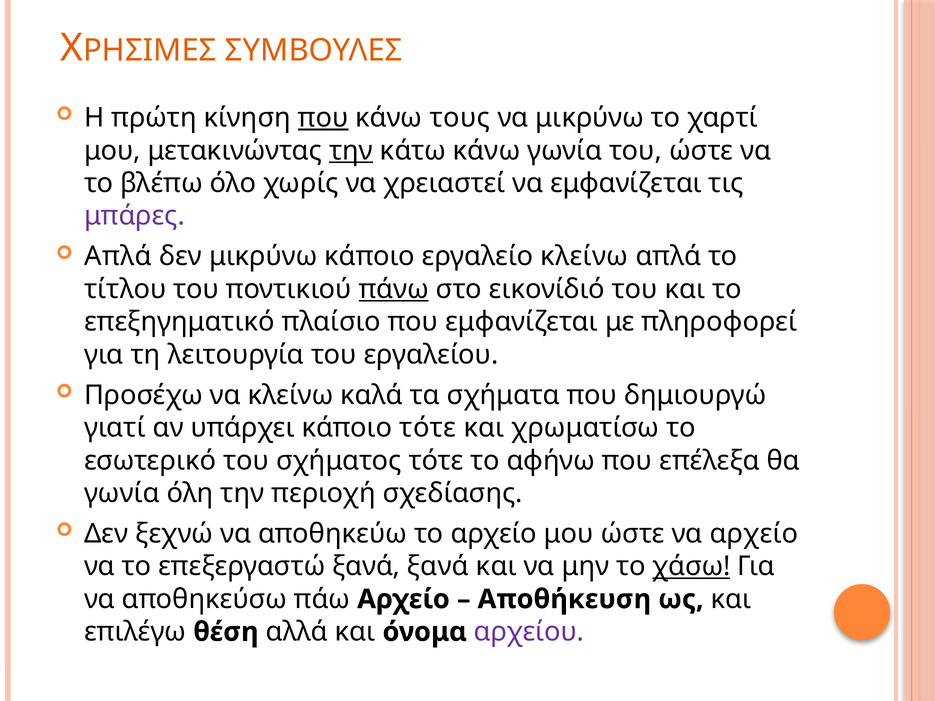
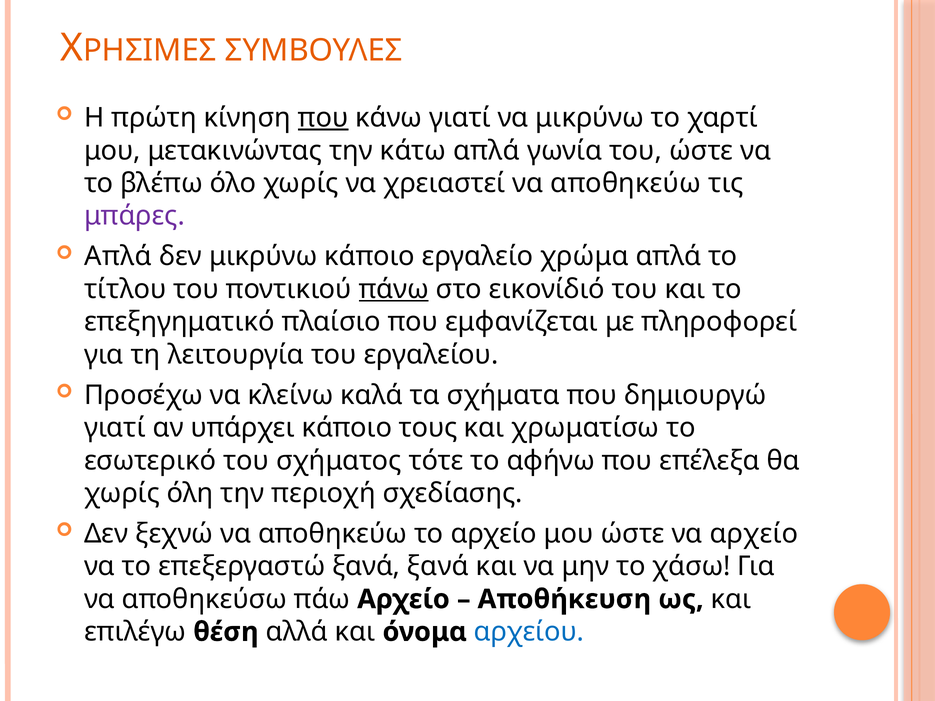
κάνω τους: τους -> γιατί
την at (351, 151) underline: present -> none
κάτω κάνω: κάνω -> απλά
χρειαστεί να εμφανίζεται: εμφανίζεται -> αποθηκεύω
εργαλείο κλείνω: κλείνω -> χρώμα
κάποιο τότε: τότε -> τους
γωνία at (122, 493): γωνία -> χωρίς
χάσω underline: present -> none
αρχείου colour: purple -> blue
